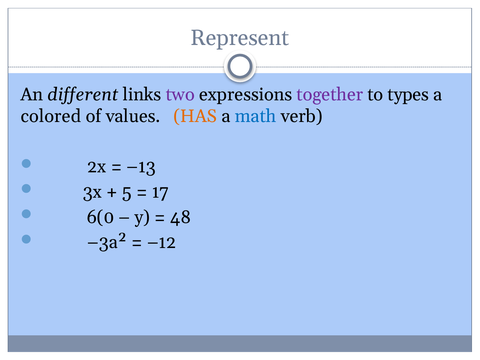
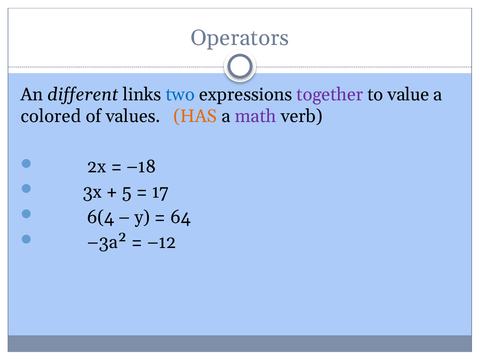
Represent: Represent -> Operators
two colour: purple -> blue
types: types -> value
math colour: blue -> purple
–13: –13 -> –18
6(0: 6(0 -> 6(4
48: 48 -> 64
